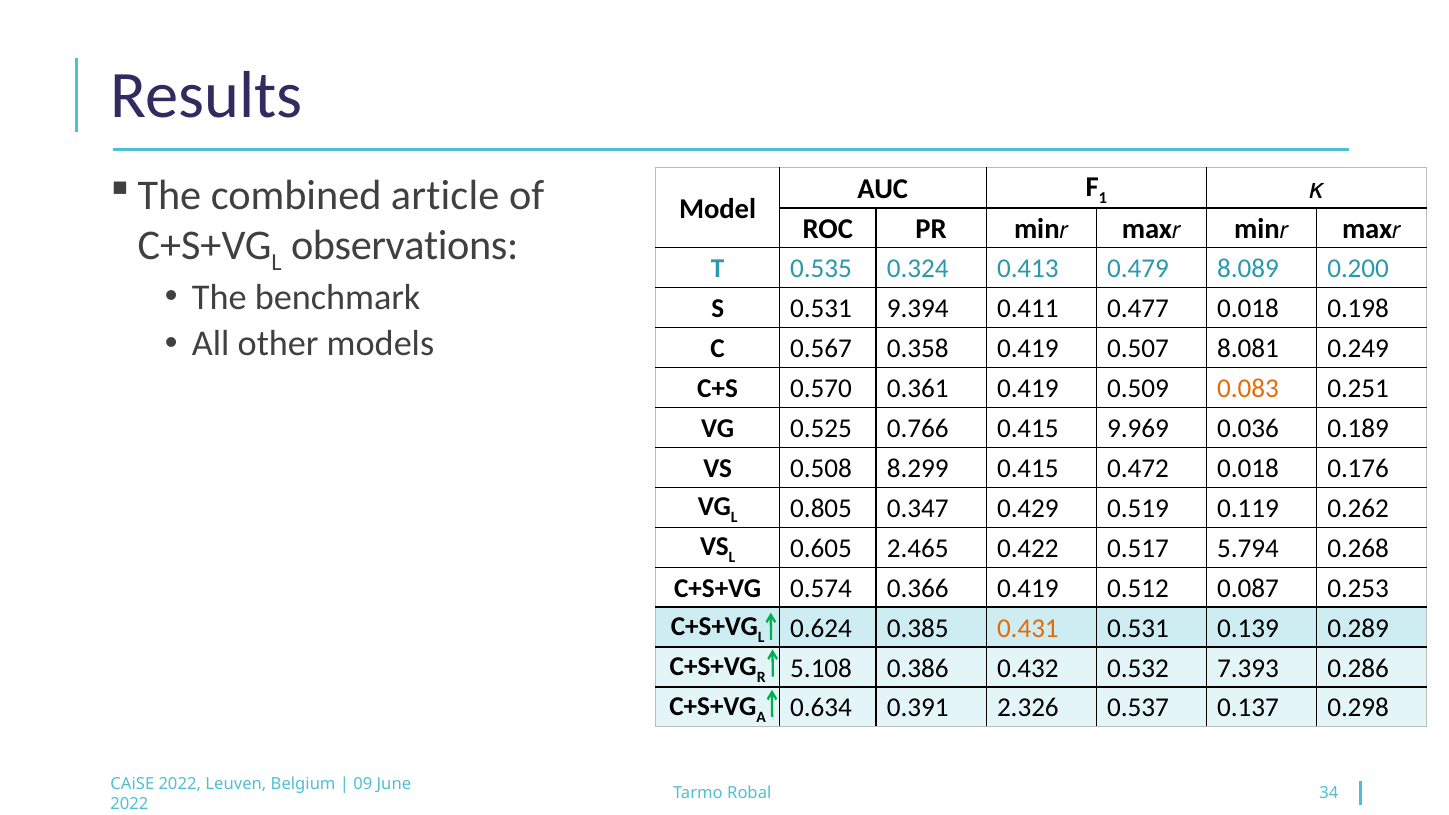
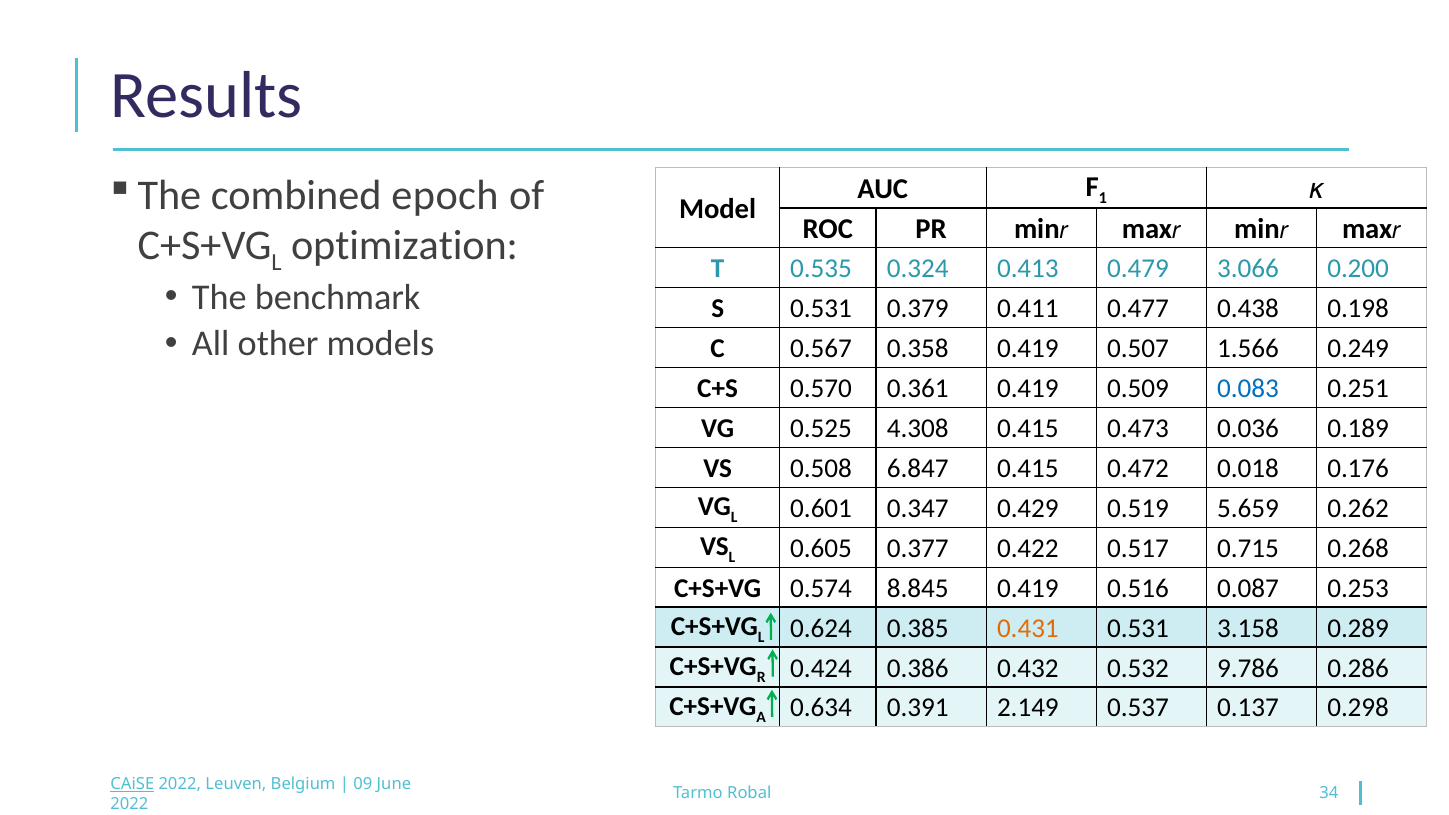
article: article -> epoch
observations: observations -> optimization
8.089: 8.089 -> 3.066
9.394: 9.394 -> 0.379
0.477 0.018: 0.018 -> 0.438
8.081: 8.081 -> 1.566
0.083 colour: orange -> blue
0.766: 0.766 -> 4.308
9.969: 9.969 -> 0.473
8.299: 8.299 -> 6.847
0.805: 0.805 -> 0.601
0.119: 0.119 -> 5.659
2.465: 2.465 -> 0.377
5.794: 5.794 -> 0.715
0.366: 0.366 -> 8.845
0.512: 0.512 -> 0.516
0.139: 0.139 -> 3.158
5.108: 5.108 -> 0.424
7.393: 7.393 -> 9.786
2.326: 2.326 -> 2.149
CAiSE underline: none -> present
